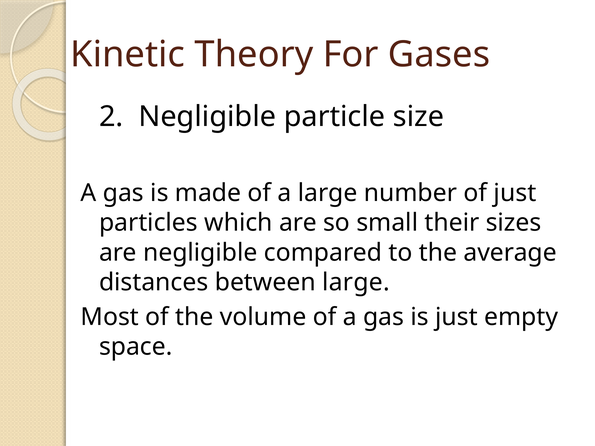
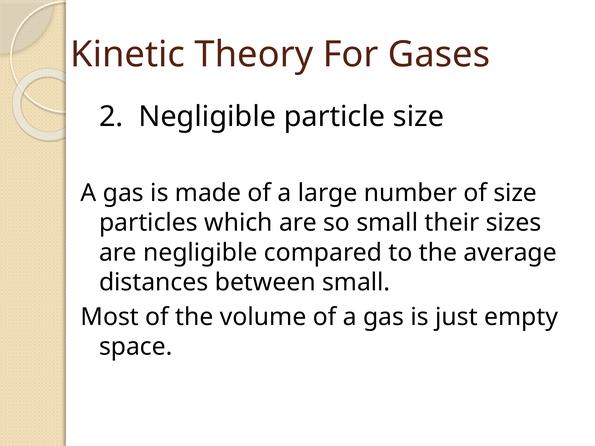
of just: just -> size
between large: large -> small
